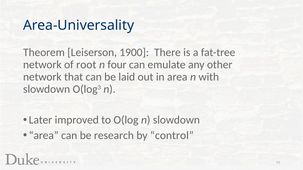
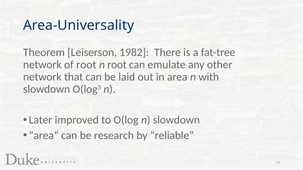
1900: 1900 -> 1982
n four: four -> root
control: control -> reliable
